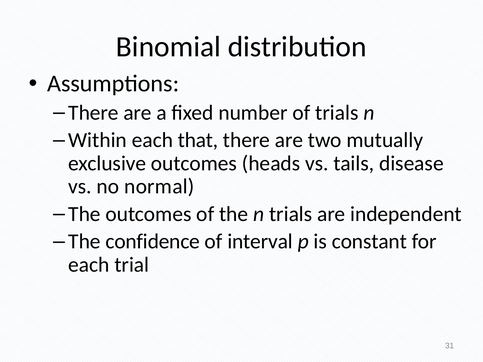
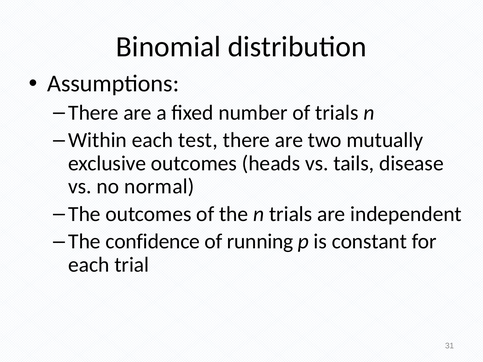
that: that -> test
interval: interval -> running
